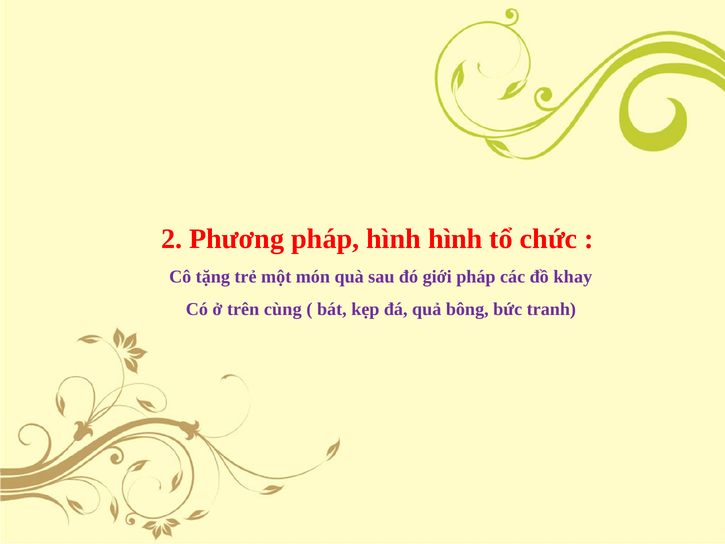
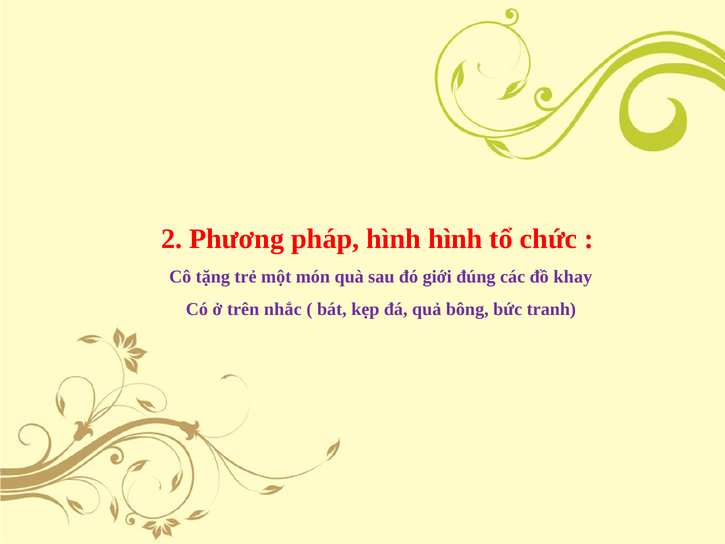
giới pháp: pháp -> đúng
cùng: cùng -> nhắc
